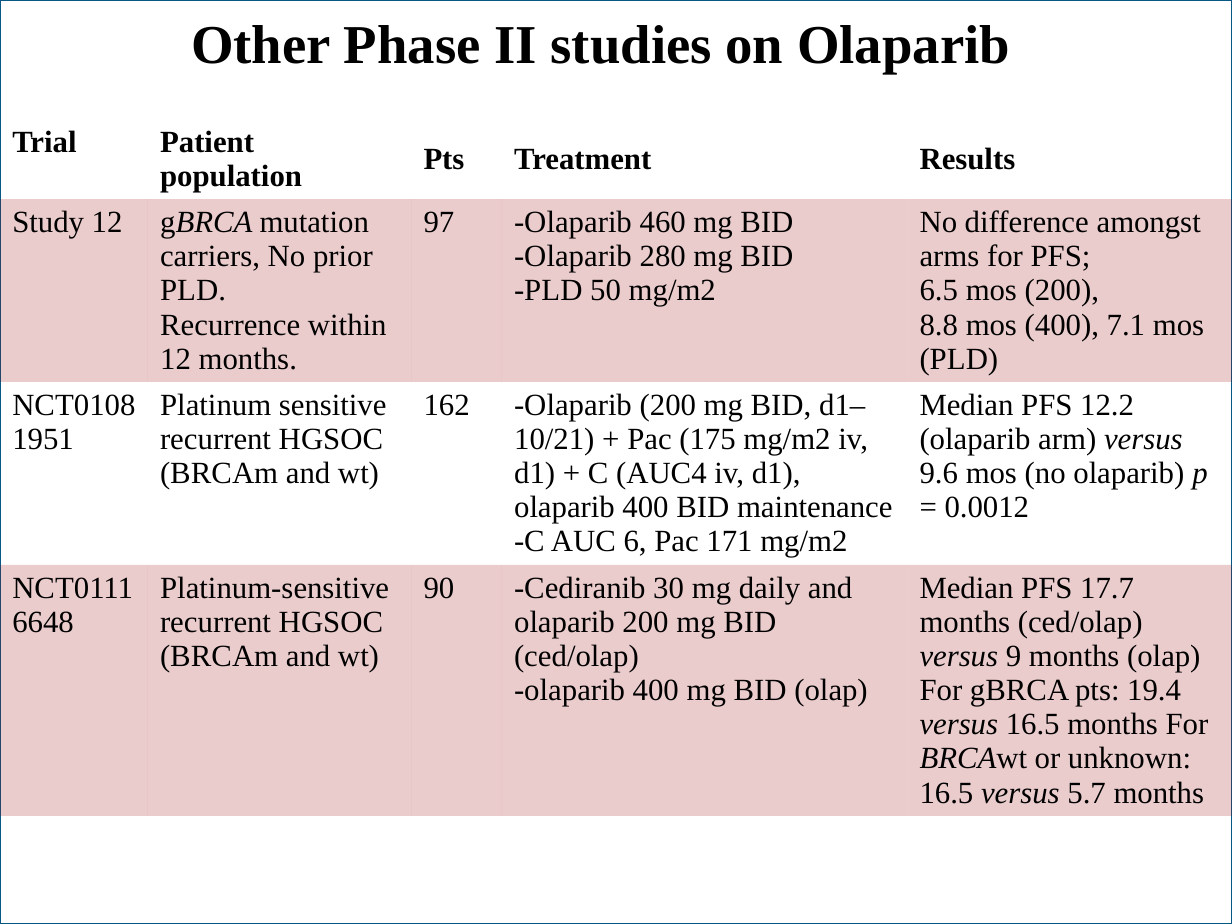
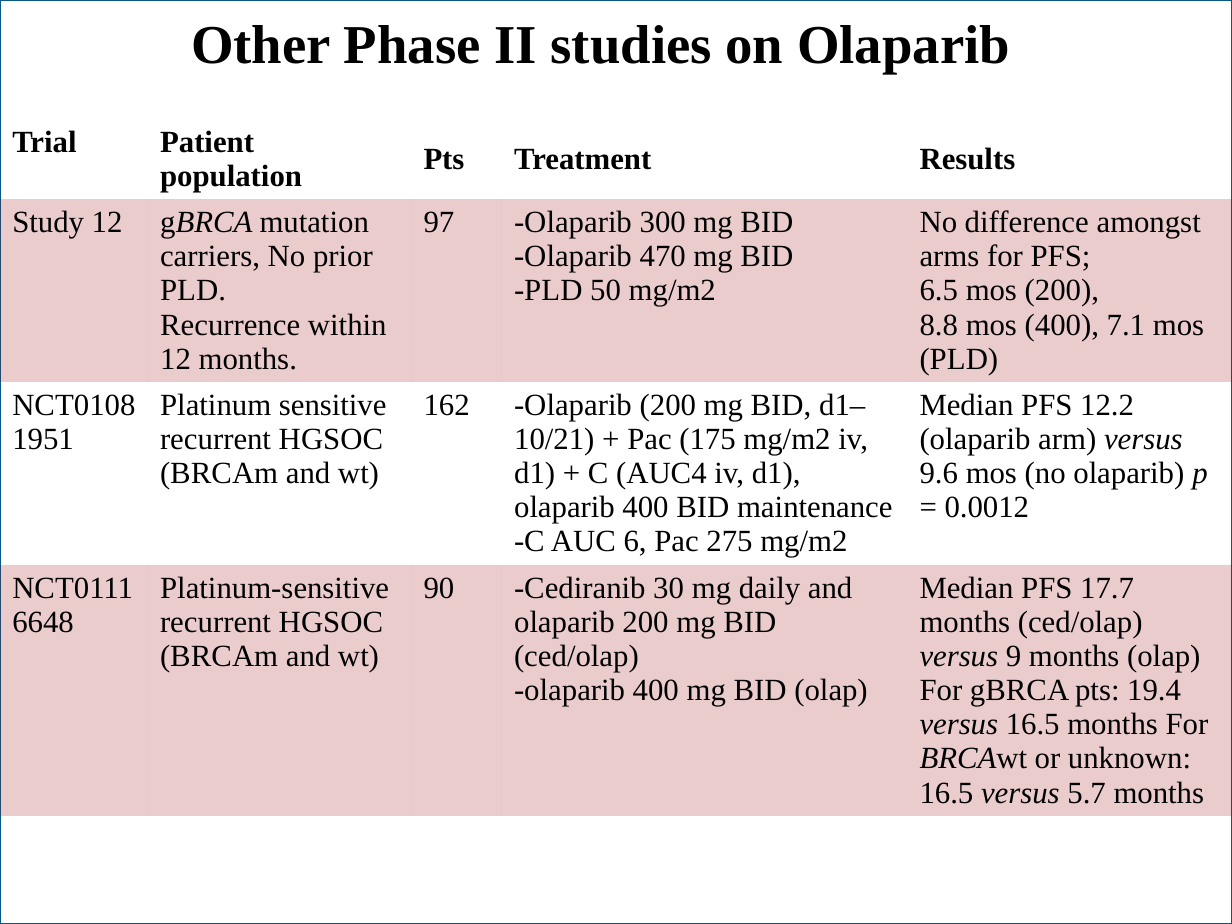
460: 460 -> 300
280: 280 -> 470
171: 171 -> 275
